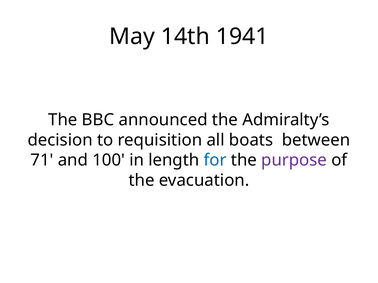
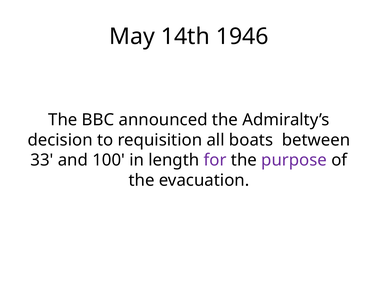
1941: 1941 -> 1946
71: 71 -> 33
for colour: blue -> purple
